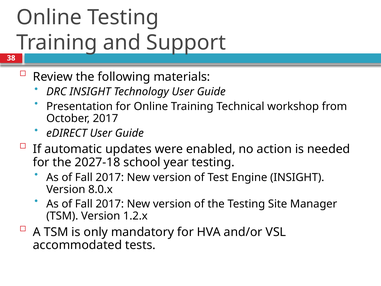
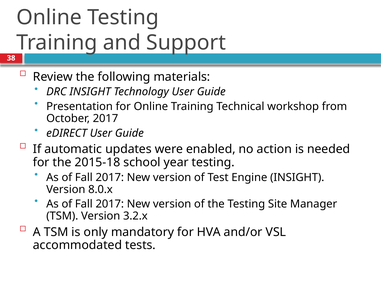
2027-18: 2027-18 -> 2015-18
1.2.x: 1.2.x -> 3.2.x
